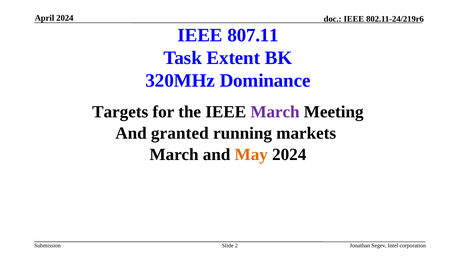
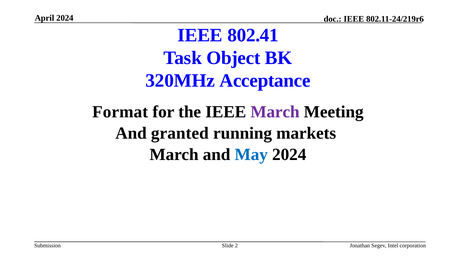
807.11: 807.11 -> 802.41
Extent: Extent -> Object
Dominance: Dominance -> Acceptance
Targets: Targets -> Format
May colour: orange -> blue
